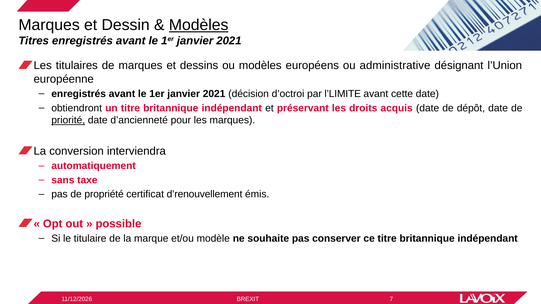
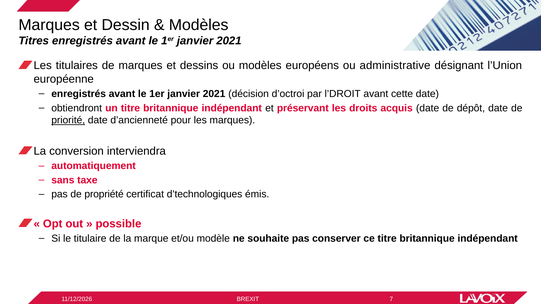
Modèles at (199, 25) underline: present -> none
l’LIMITE: l’LIMITE -> l’DROIT
d’renouvellement: d’renouvellement -> d’technologiques
